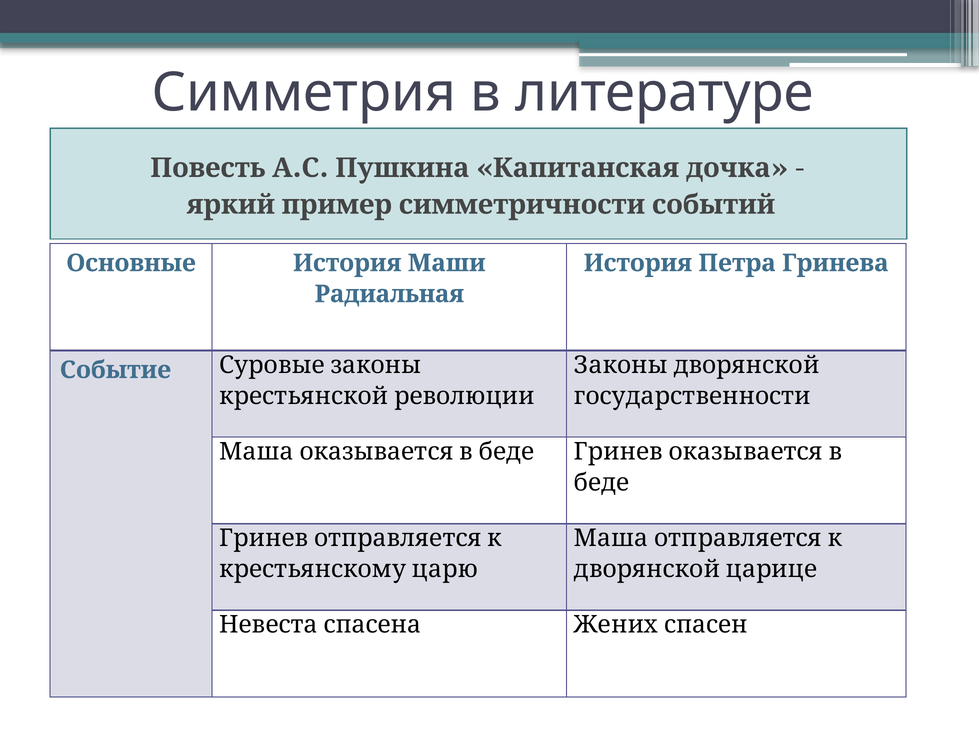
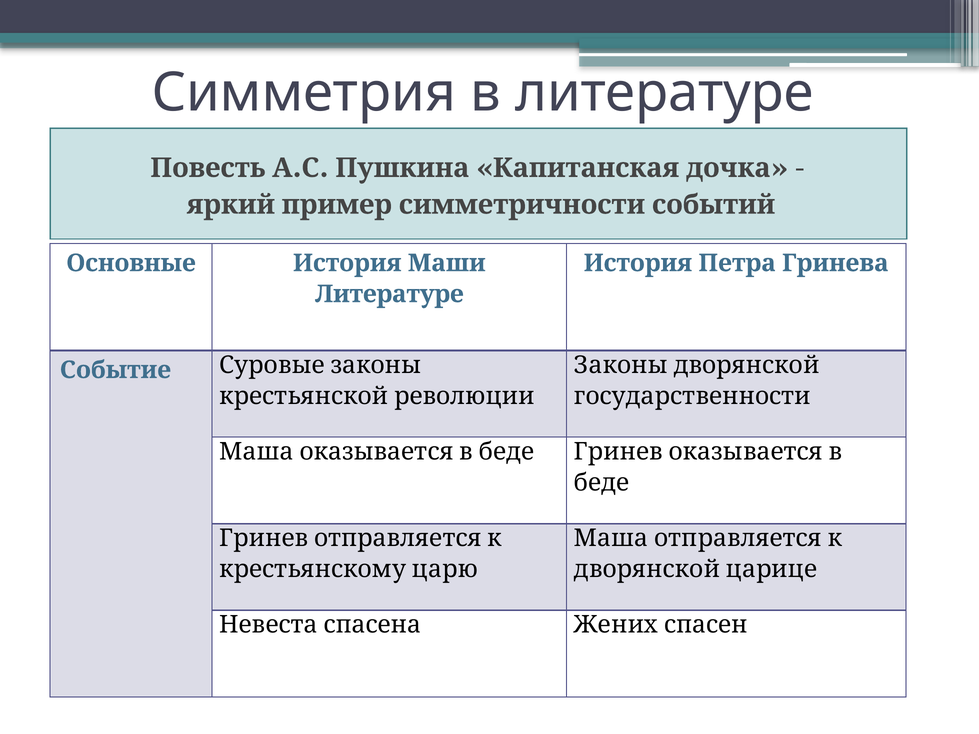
Радиальная at (389, 294): Радиальная -> Литературе
